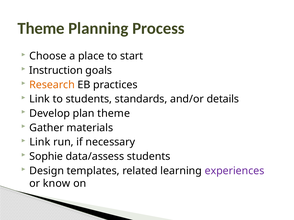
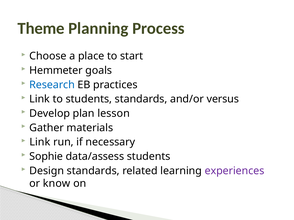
Instruction: Instruction -> Hemmeter
Research colour: orange -> blue
details: details -> versus
plan theme: theme -> lesson
Design templates: templates -> standards
